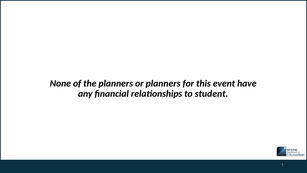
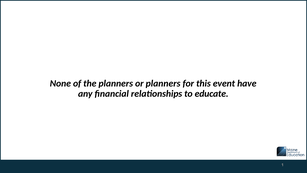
student: student -> educate
